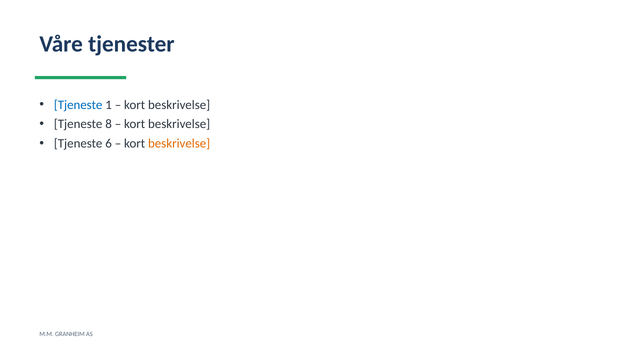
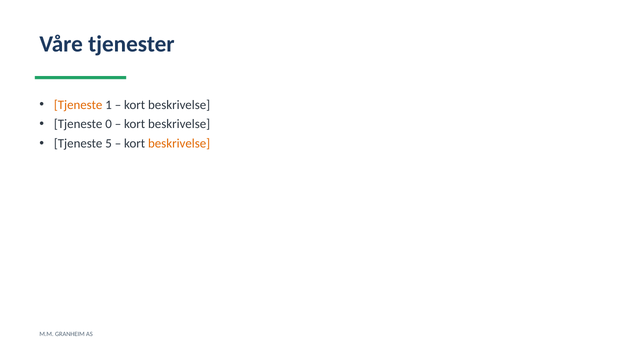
Tjeneste at (78, 105) colour: blue -> orange
8: 8 -> 0
6: 6 -> 5
